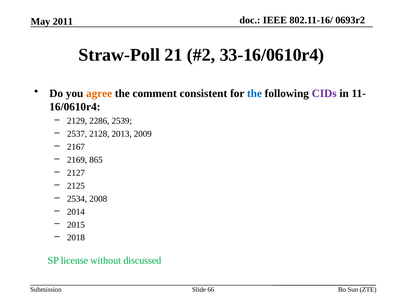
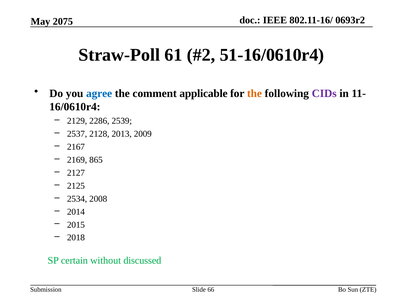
2011: 2011 -> 2075
21: 21 -> 61
33-16/0610r4: 33-16/0610r4 -> 51-16/0610r4
agree colour: orange -> blue
consistent: consistent -> applicable
the at (254, 93) colour: blue -> orange
license: license -> certain
